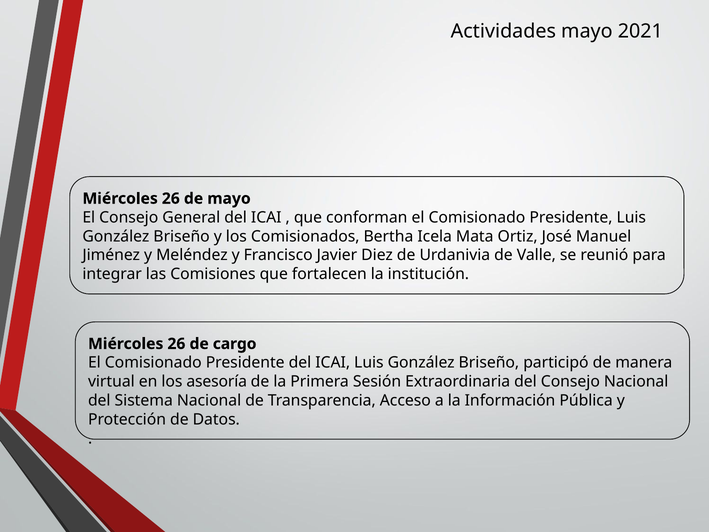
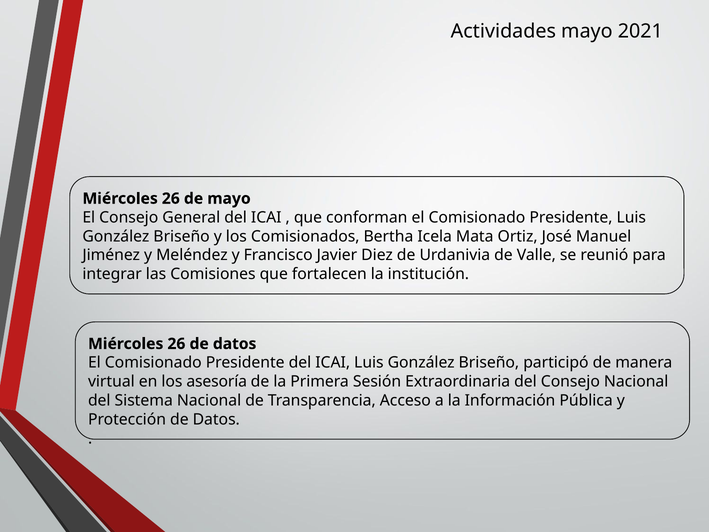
26 de cargo: cargo -> datos
